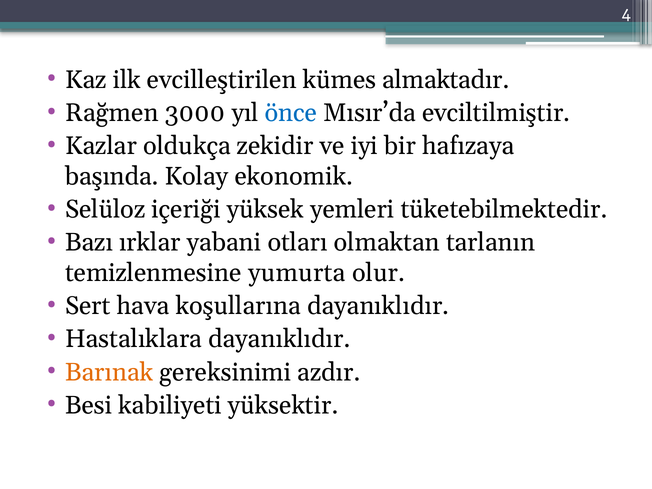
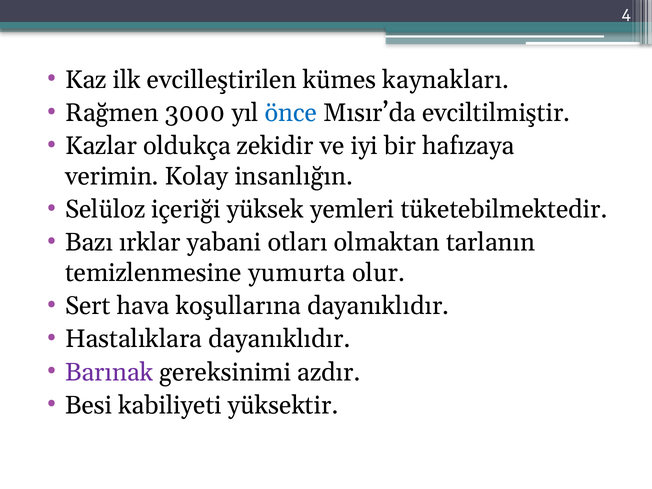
almaktadır: almaktadır -> kaynakları
başında: başında -> verimin
ekonomik: ekonomik -> insanlığın
Barınak colour: orange -> purple
